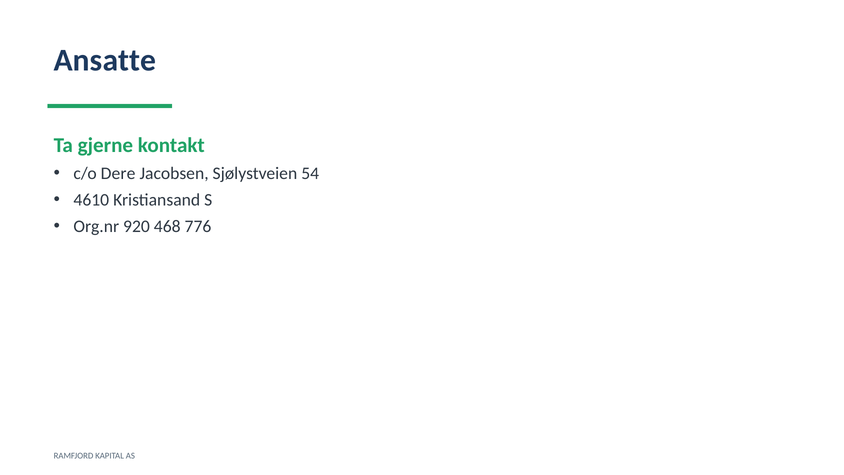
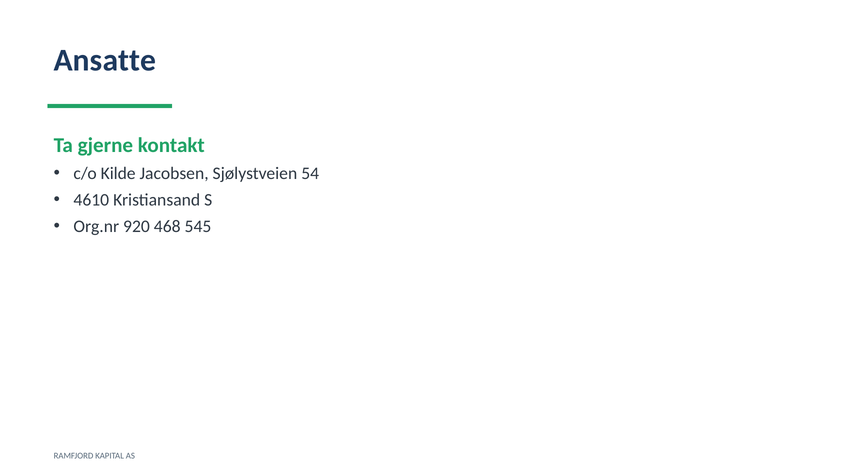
Dere: Dere -> Kilde
776: 776 -> 545
